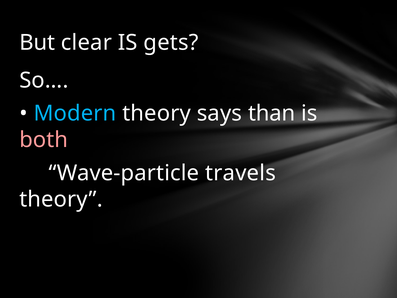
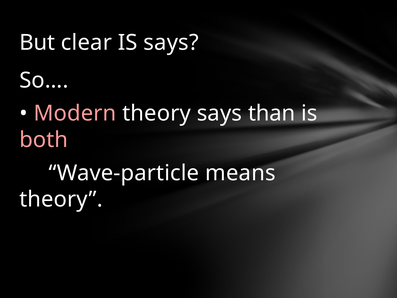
IS gets: gets -> says
Modern colour: light blue -> pink
travels: travels -> means
